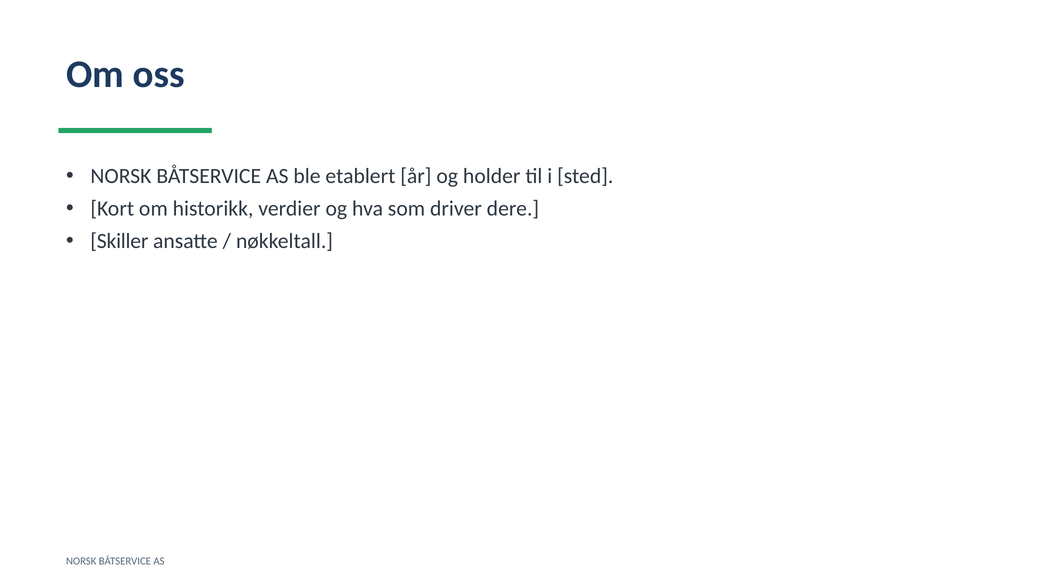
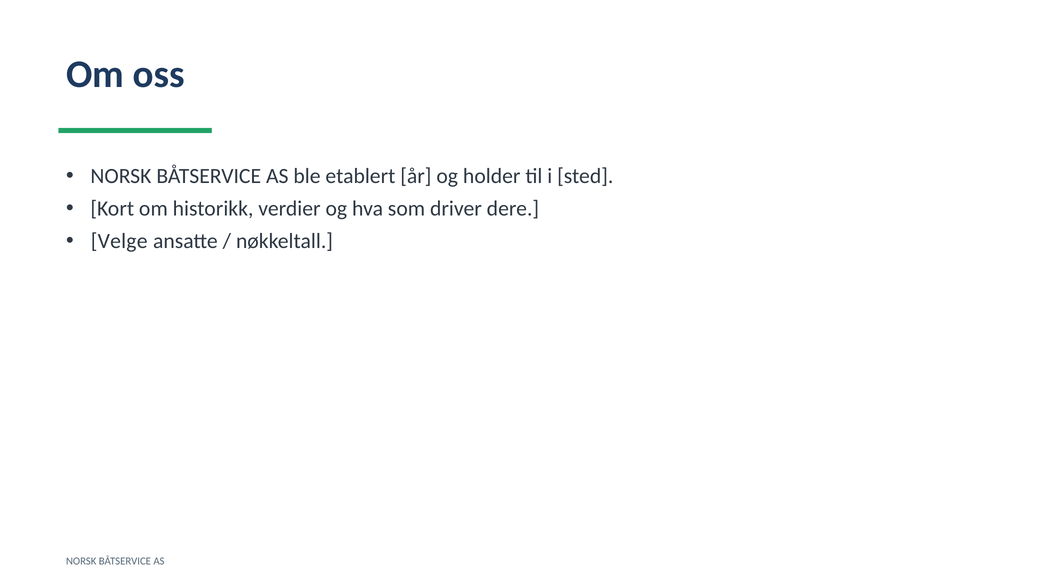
Skiller: Skiller -> Velge
